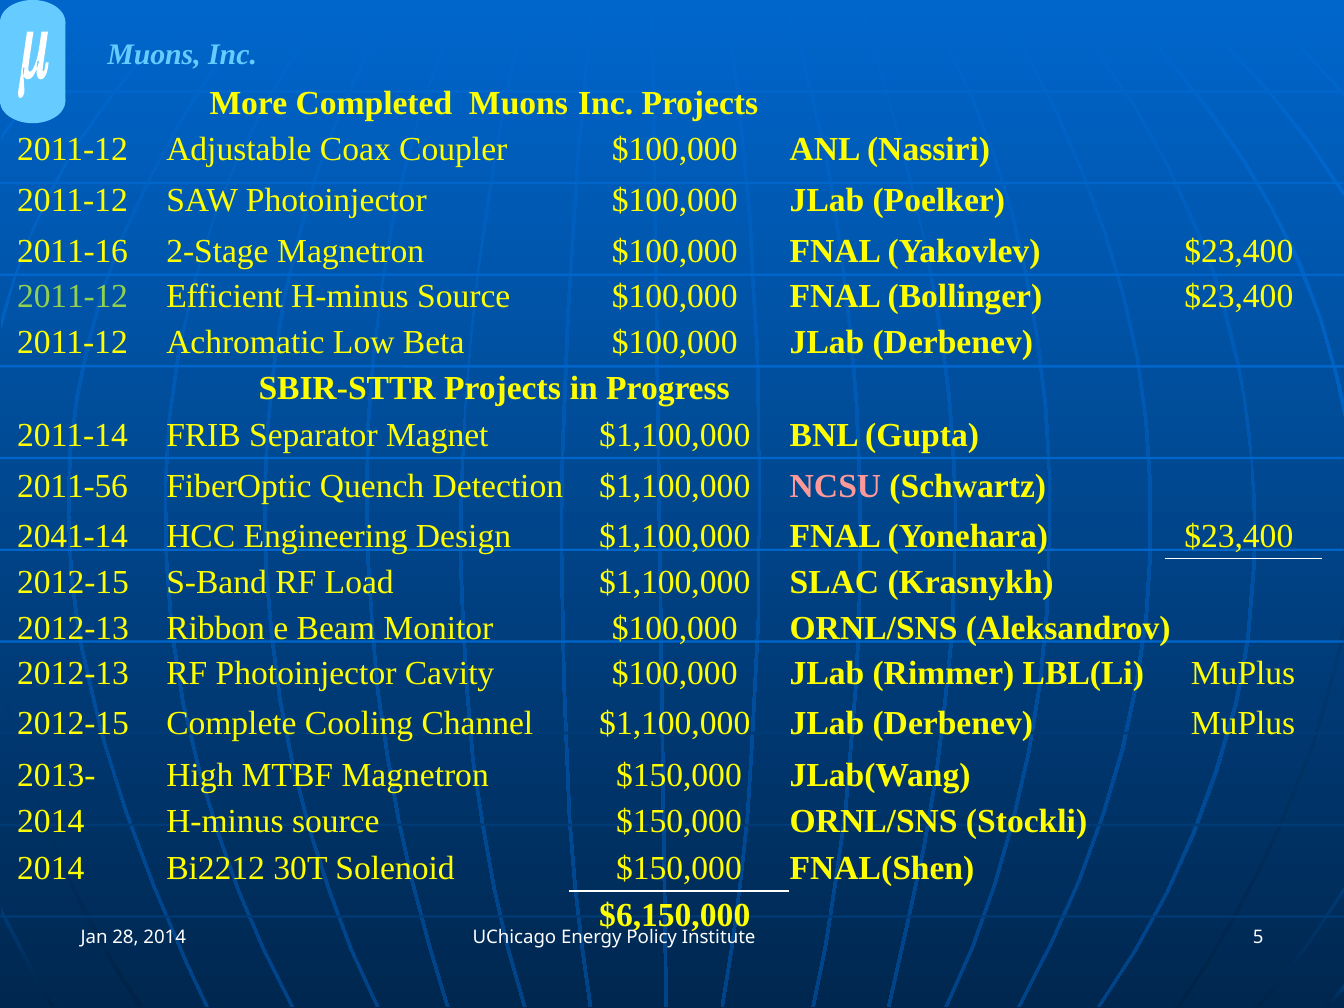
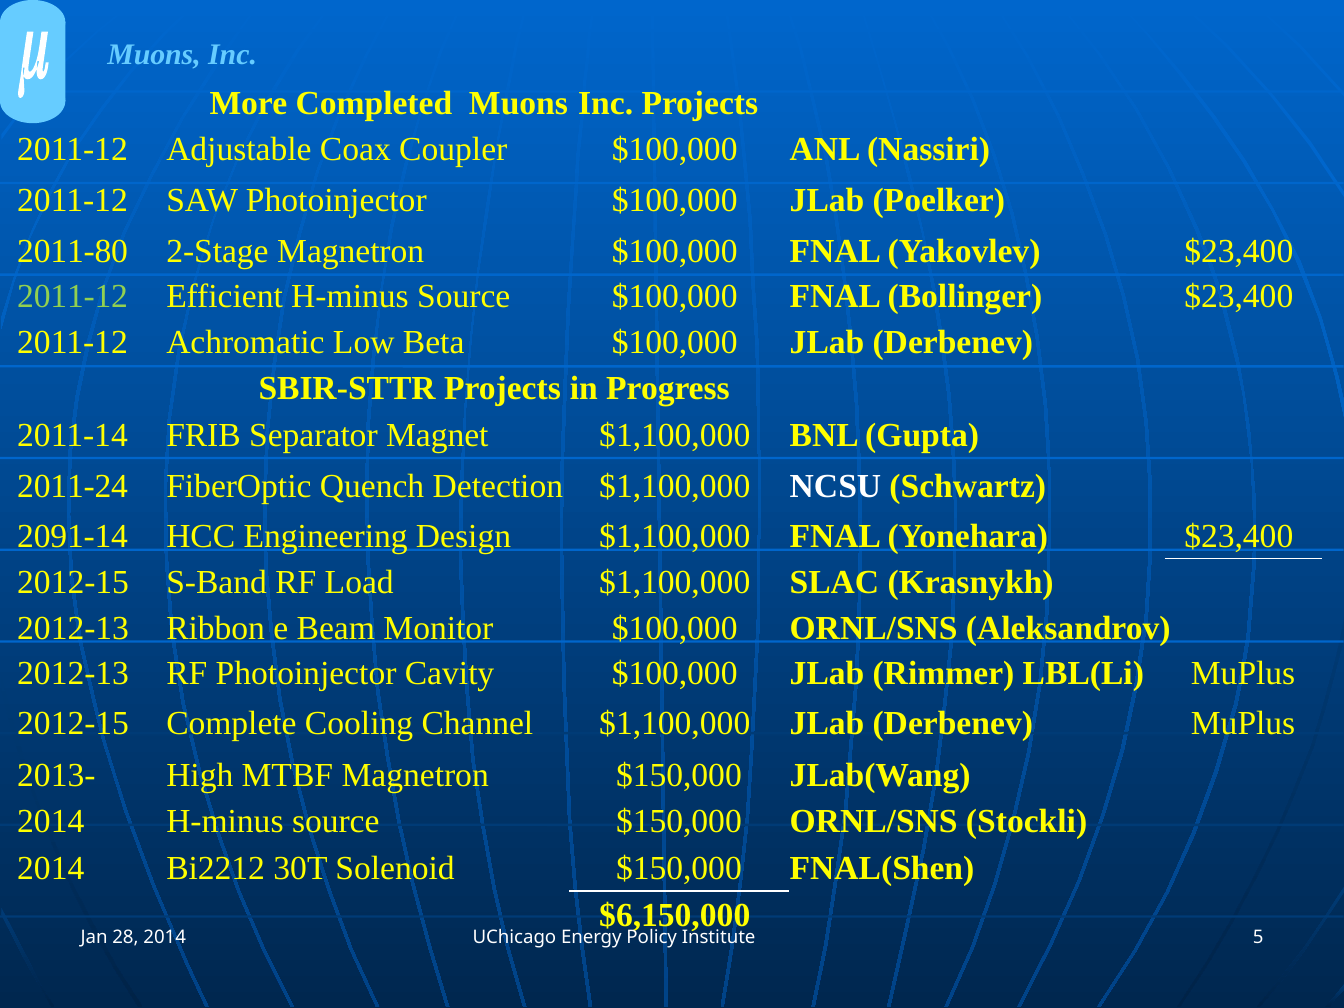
2011-16: 2011-16 -> 2011-80
2011-56: 2011-56 -> 2011-24
NCSU colour: pink -> white
2041-14: 2041-14 -> 2091-14
